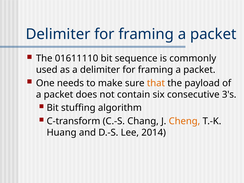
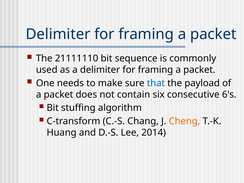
01611110: 01611110 -> 21111110
that colour: orange -> blue
3's: 3's -> 6's
